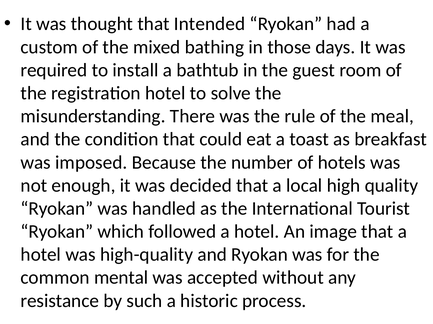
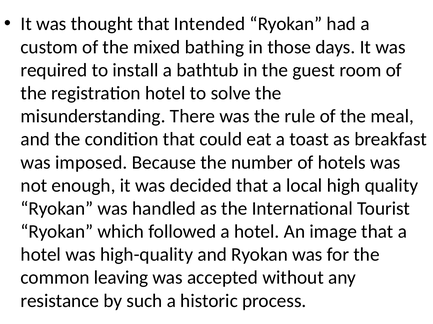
mental: mental -> leaving
